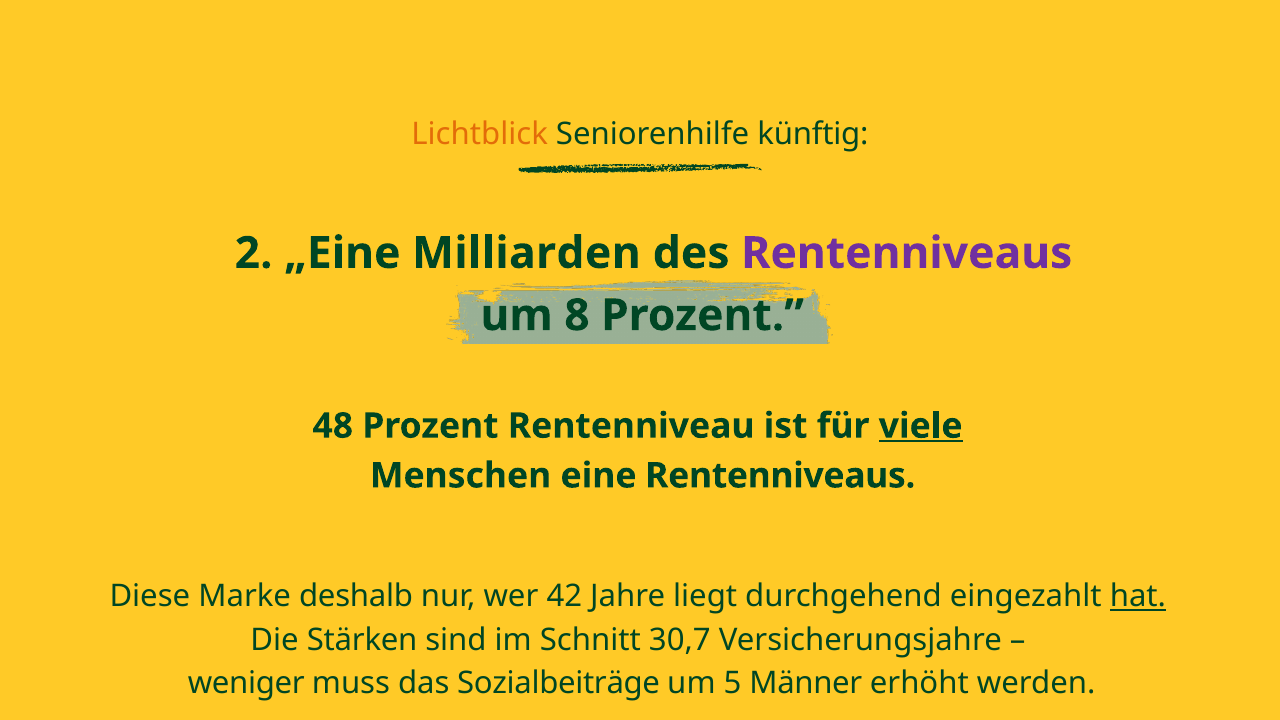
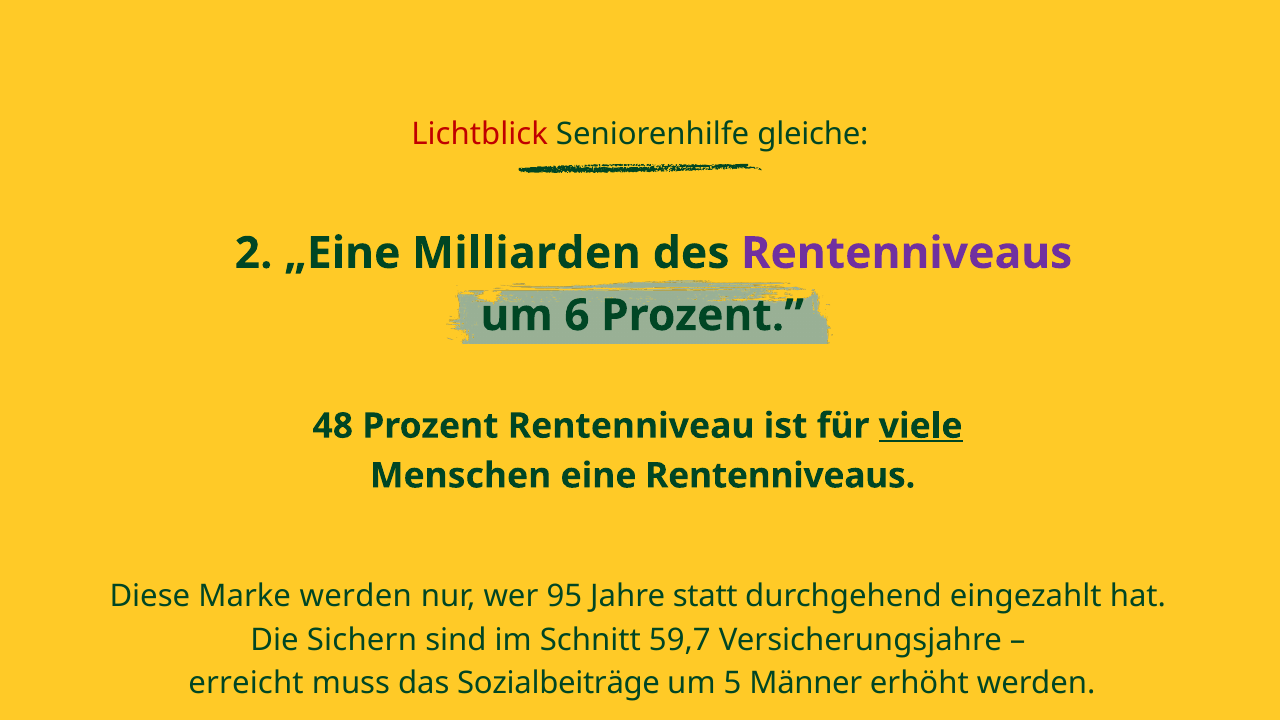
Lichtblick colour: orange -> red
künftig: künftig -> gleiche
8: 8 -> 6
Marke deshalb: deshalb -> werden
42: 42 -> 95
liegt: liegt -> statt
hat underline: present -> none
Stärken: Stärken -> Sichern
30,7: 30,7 -> 59,7
weniger: weniger -> erreicht
